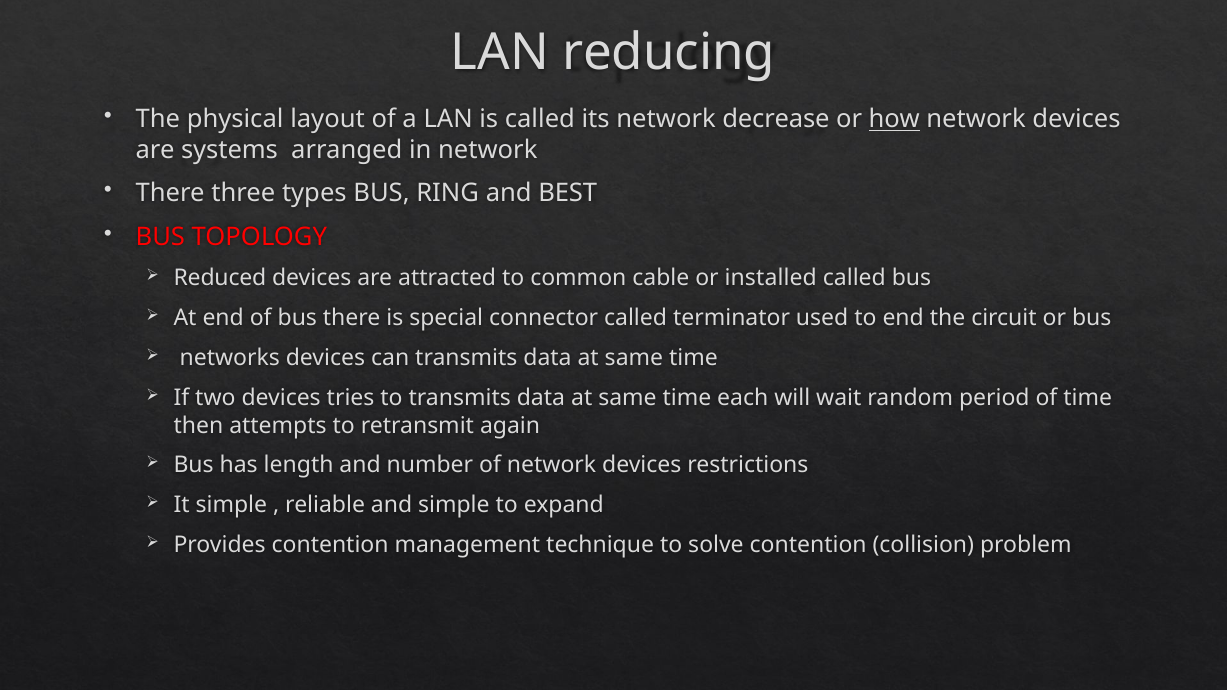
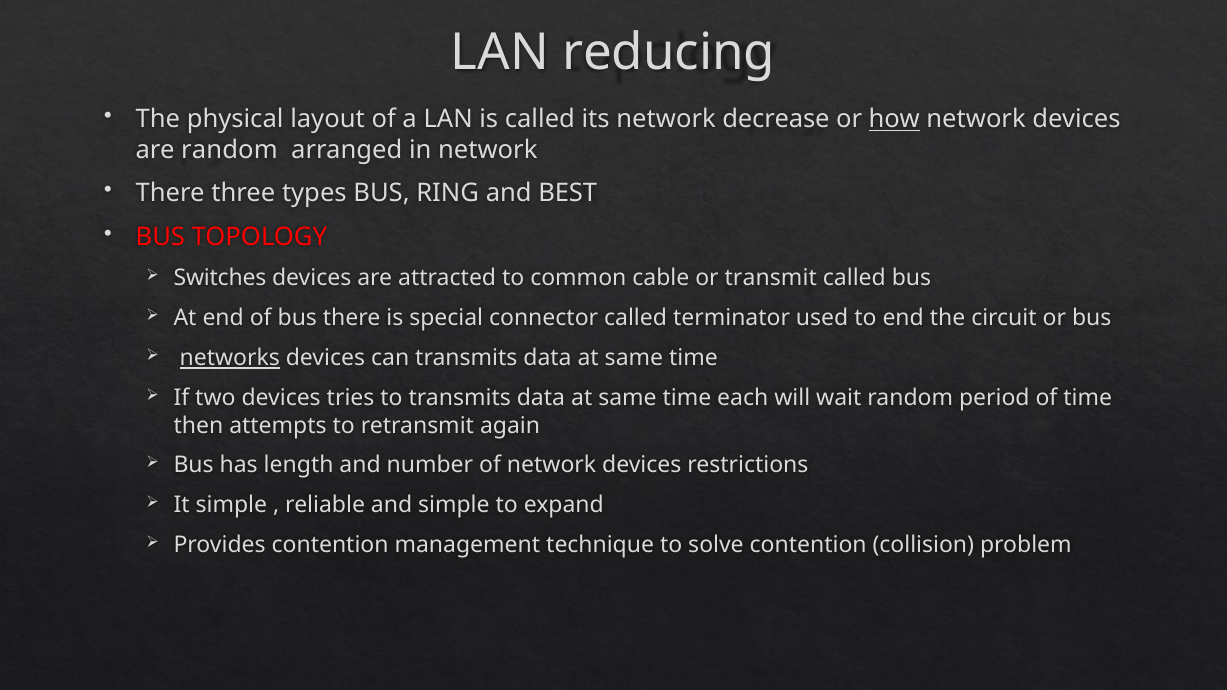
are systems: systems -> random
Reduced: Reduced -> Switches
installed: installed -> transmit
networks underline: none -> present
